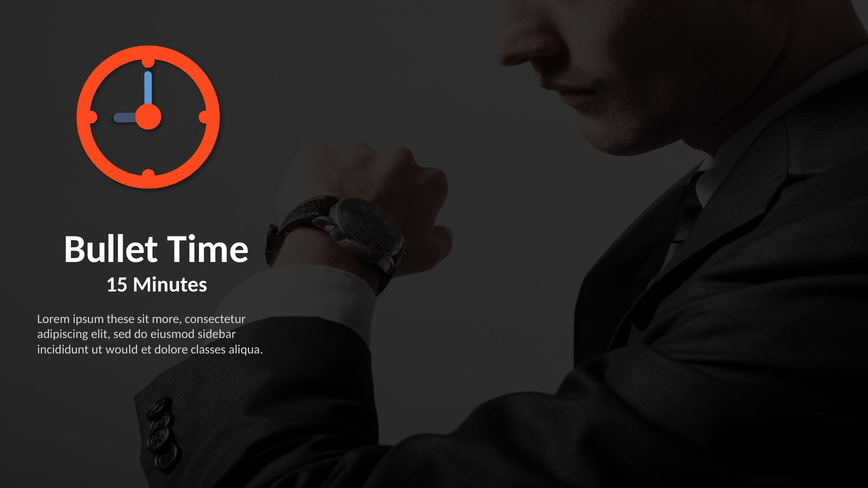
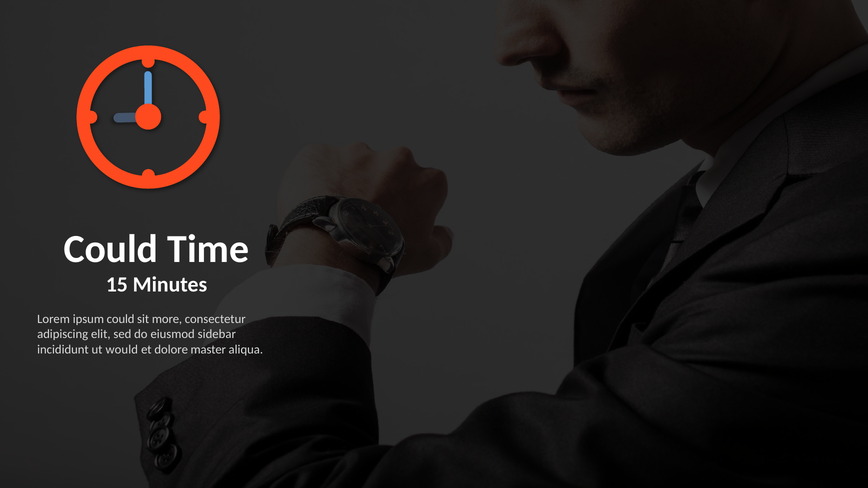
Bullet at (111, 249): Bullet -> Could
ipsum these: these -> could
classes: classes -> master
